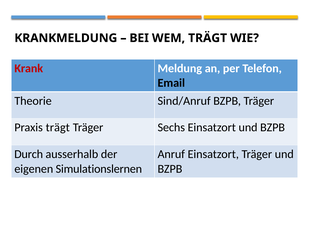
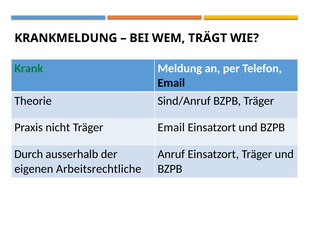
Krank colour: red -> green
Praxis trägt: trägt -> nicht
Träger Sechs: Sechs -> Email
Simulationslernen: Simulationslernen -> Arbeitsrechtliche
